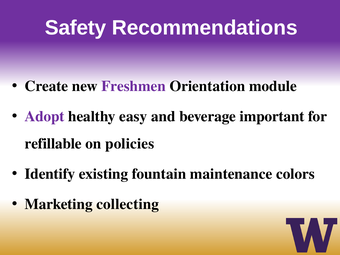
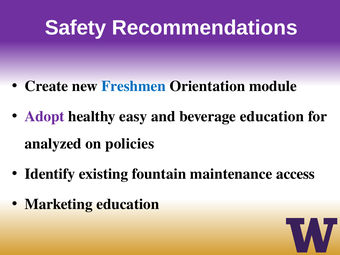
Freshmen colour: purple -> blue
beverage important: important -> education
refillable: refillable -> analyzed
colors: colors -> access
Marketing collecting: collecting -> education
